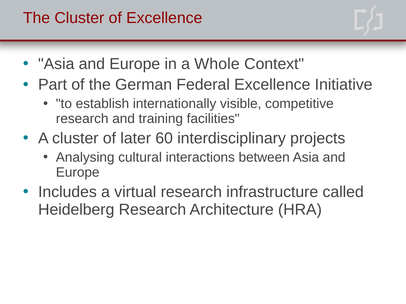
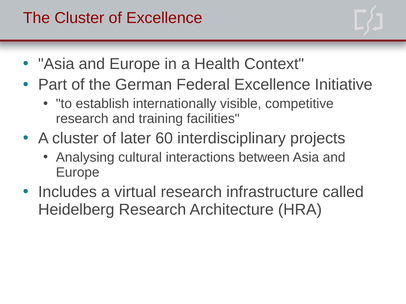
Whole: Whole -> Health
